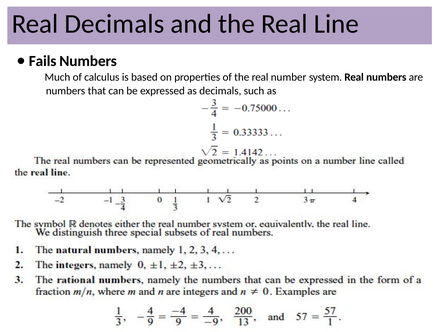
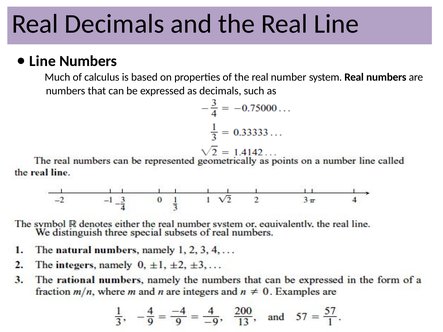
Fails at (43, 61): Fails -> Line
